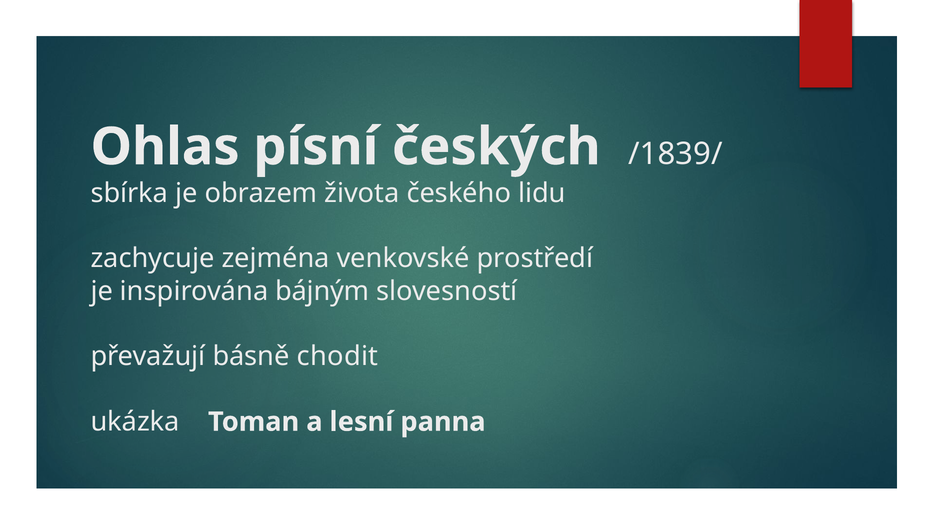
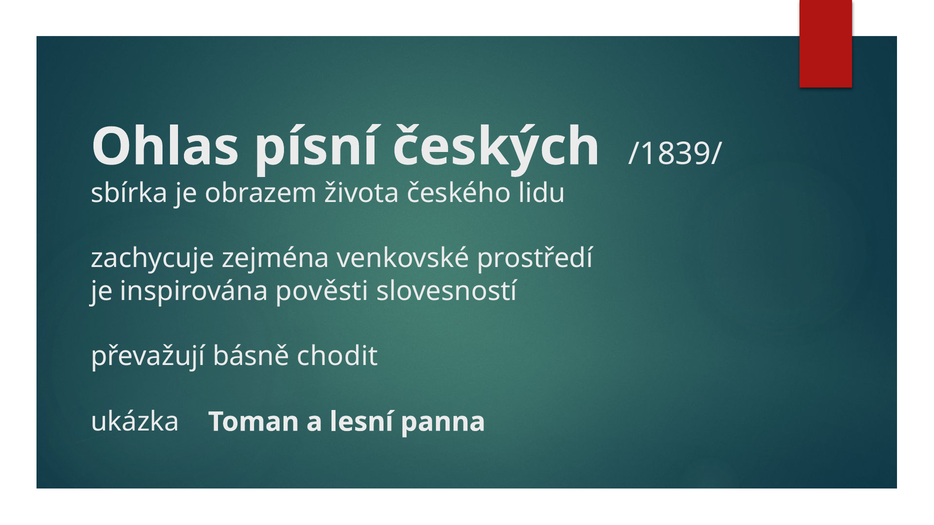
bájným: bájným -> pověsti
